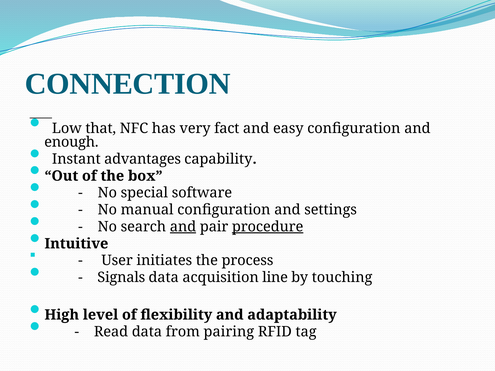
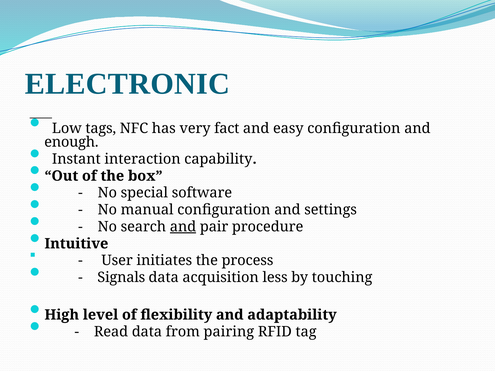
CONNECTION: CONNECTION -> ELECTRONIC
that: that -> tags
advantages: advantages -> interaction
procedure underline: present -> none
line: line -> less
